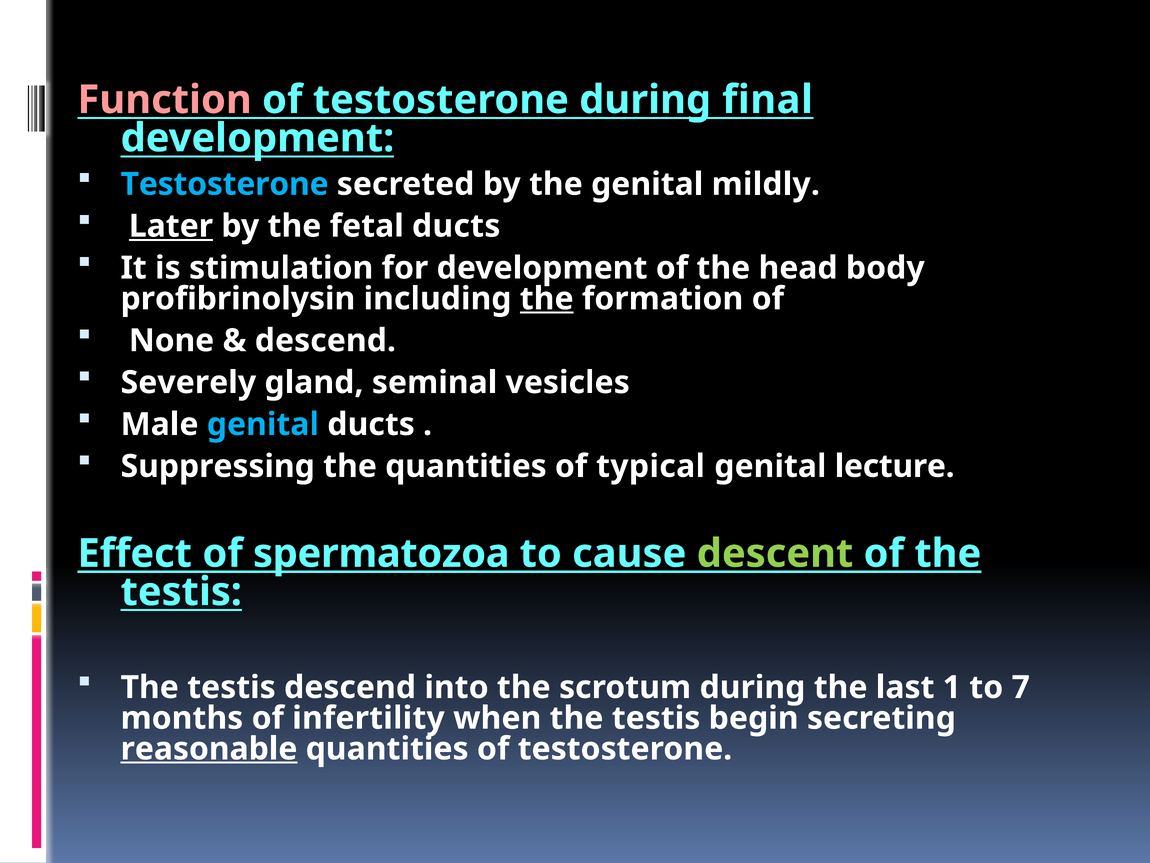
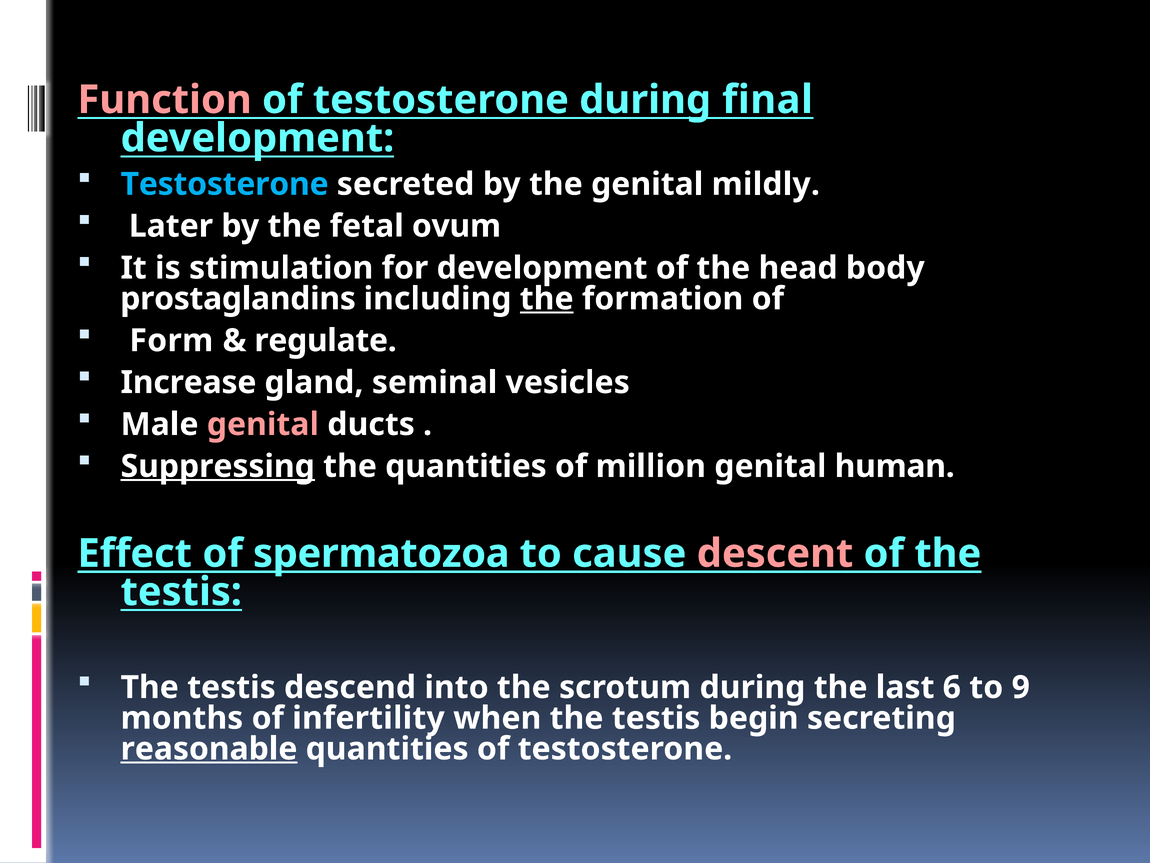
Later underline: present -> none
fetal ducts: ducts -> ovum
profibrinolysin: profibrinolysin -> prostaglandins
None: None -> Form
descend at (325, 340): descend -> regulate
Severely: Severely -> Increase
genital at (263, 424) colour: light blue -> pink
Suppressing underline: none -> present
typical: typical -> million
lecture: lecture -> human
descent colour: light green -> pink
1: 1 -> 6
7: 7 -> 9
